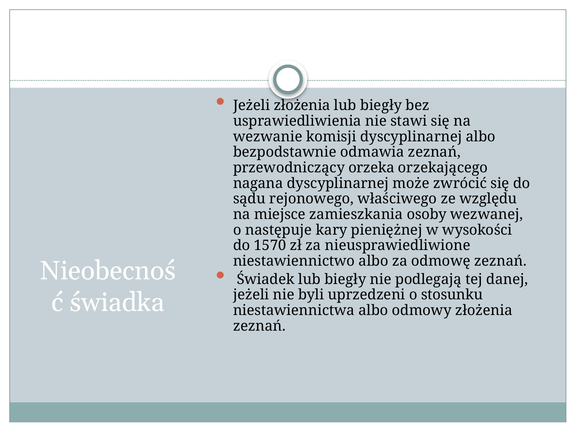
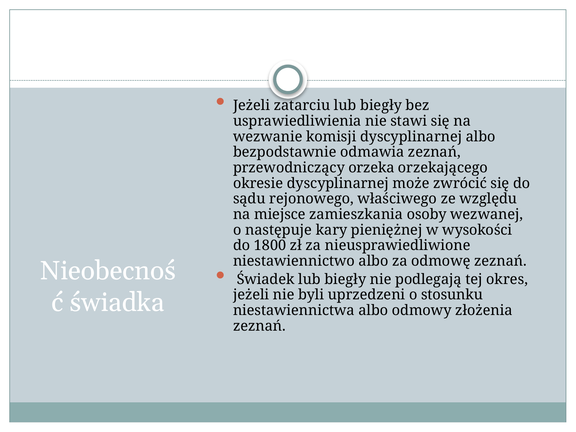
Jeżeli złożenia: złożenia -> zatarciu
nagana: nagana -> okresie
1570: 1570 -> 1800
danej: danej -> okres
